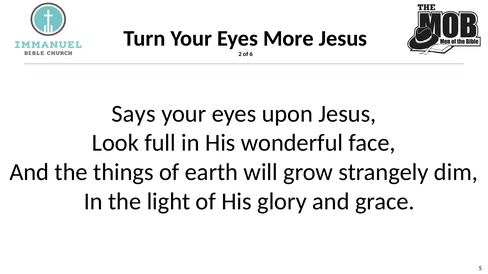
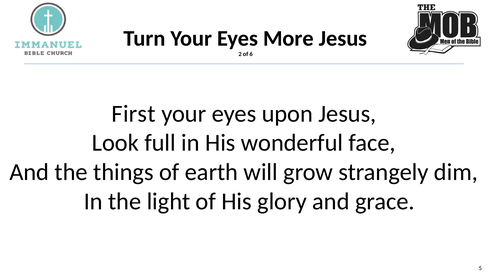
Says: Says -> First
